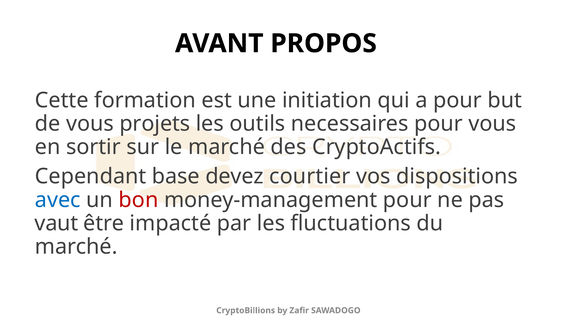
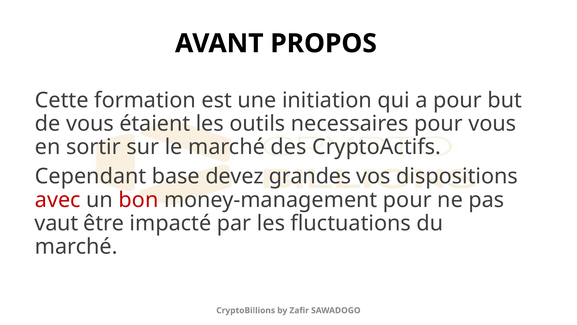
projets: projets -> étaient
courtier: courtier -> grandes
avec colour: blue -> red
